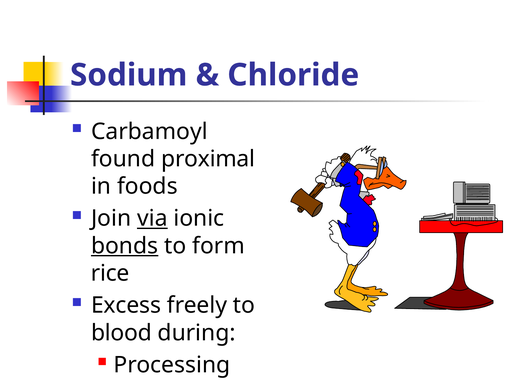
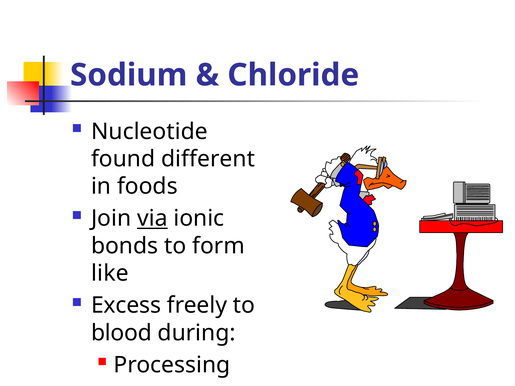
Carbamoyl: Carbamoyl -> Nucleotide
proximal: proximal -> different
bonds underline: present -> none
rice: rice -> like
